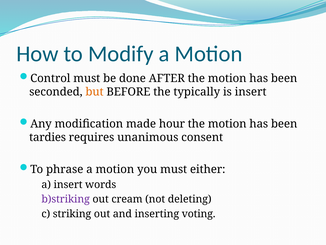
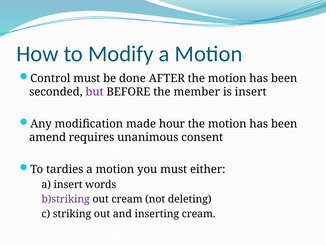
but colour: orange -> purple
typically: typically -> member
tardies: tardies -> amend
phrase: phrase -> tardies
inserting voting: voting -> cream
